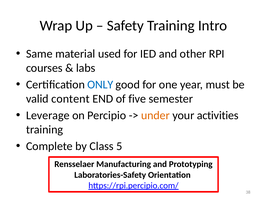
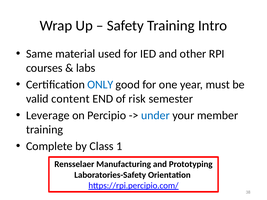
five: five -> risk
under colour: orange -> blue
activities: activities -> member
5: 5 -> 1
